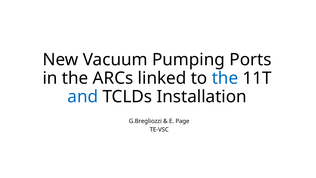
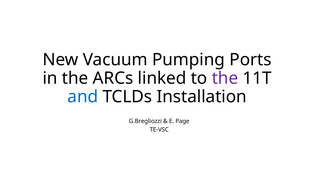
the at (225, 78) colour: blue -> purple
